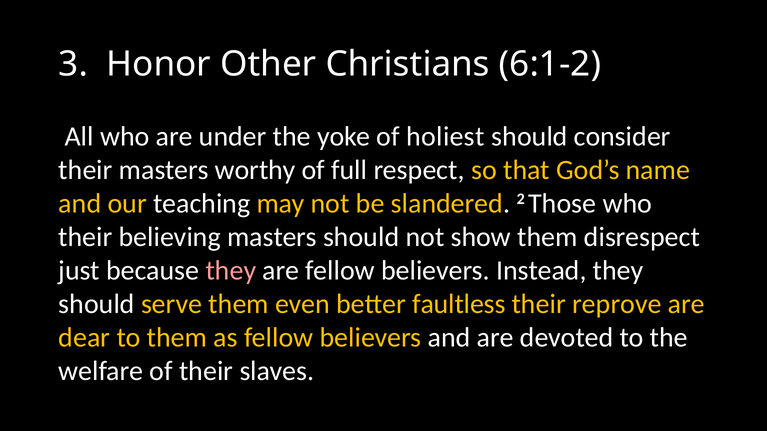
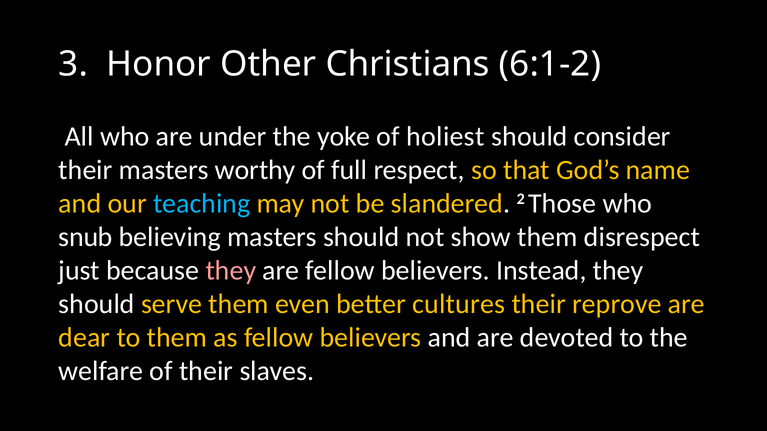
teaching colour: white -> light blue
their at (85, 237): their -> snub
faultless: faultless -> cultures
